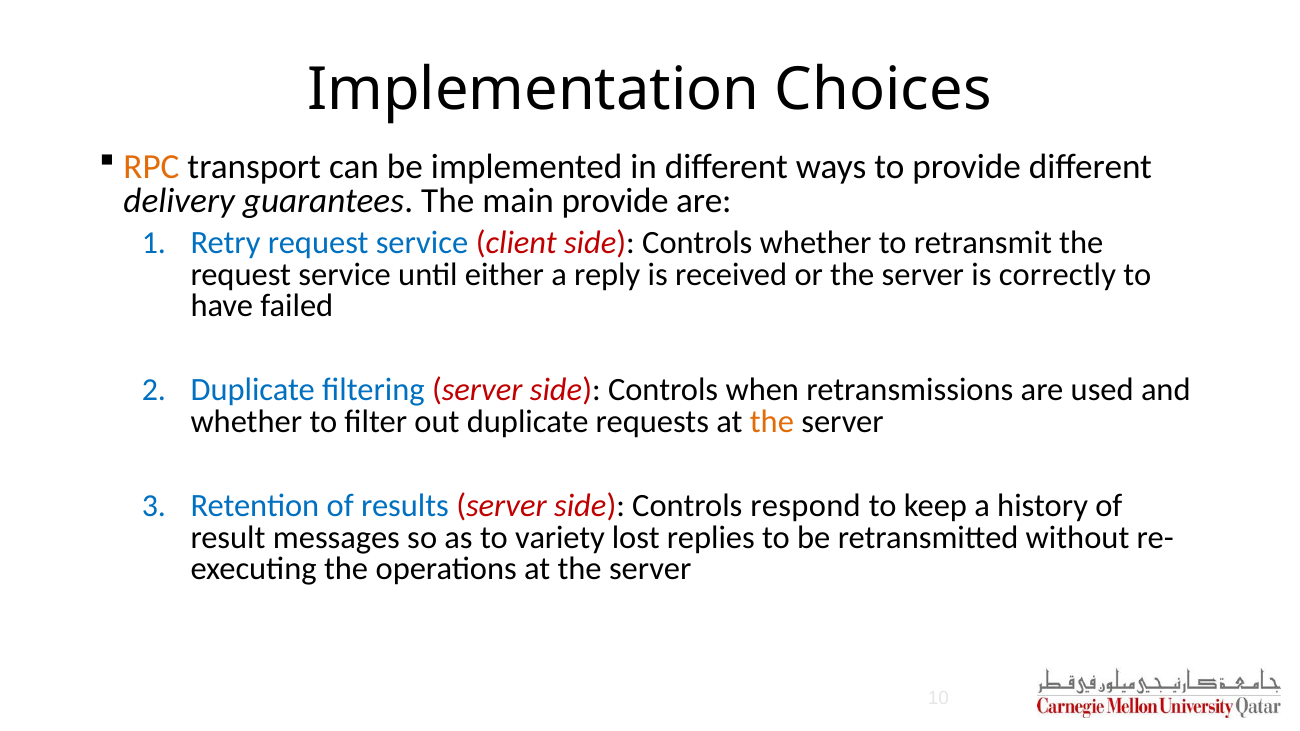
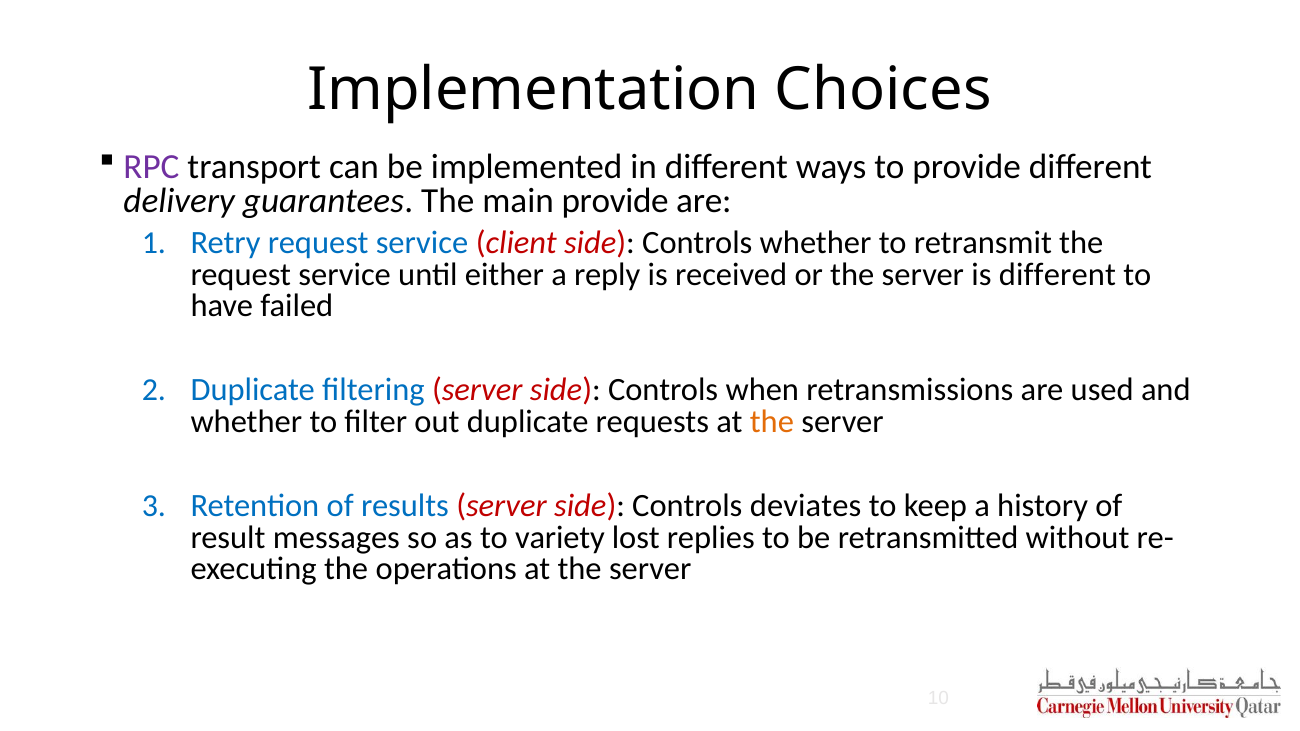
RPC colour: orange -> purple
is correctly: correctly -> different
respond: respond -> deviates
